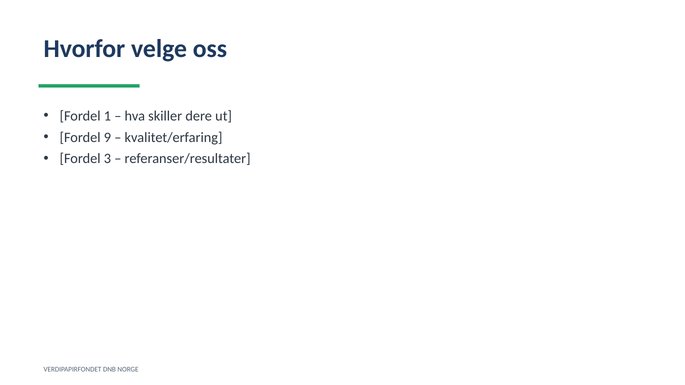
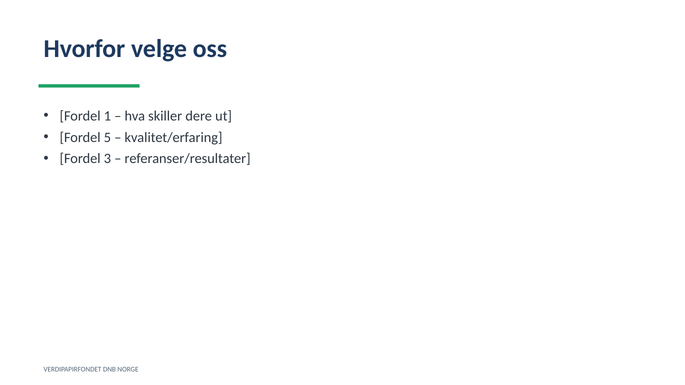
9: 9 -> 5
